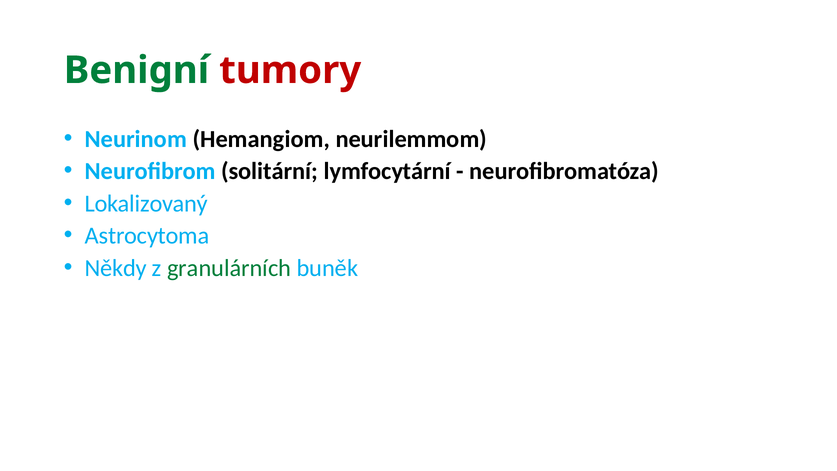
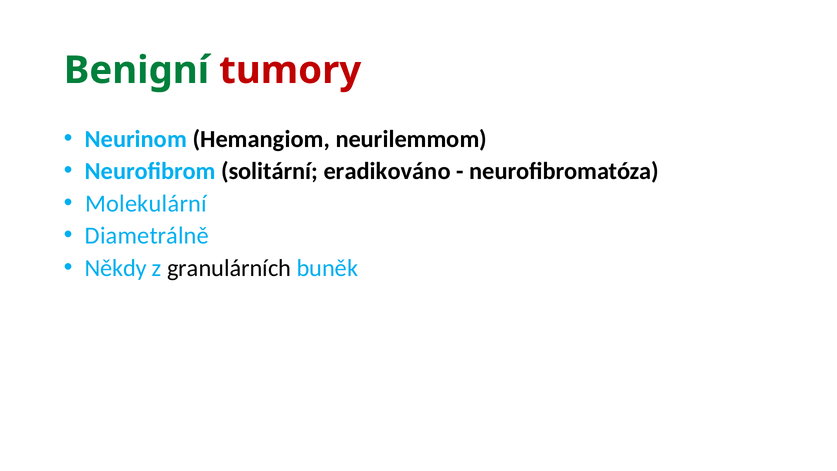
lymfocytární: lymfocytární -> eradikováno
Lokalizovaný: Lokalizovaný -> Molekulární
Astrocytoma: Astrocytoma -> Diametrálně
granulárních colour: green -> black
